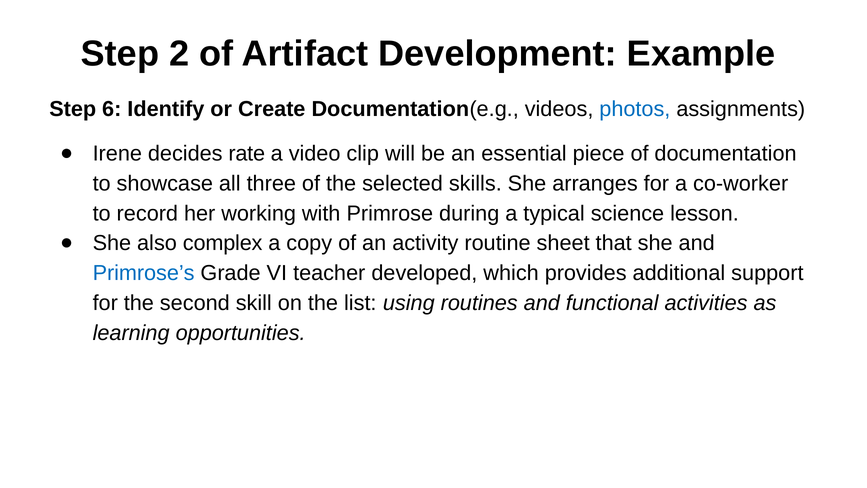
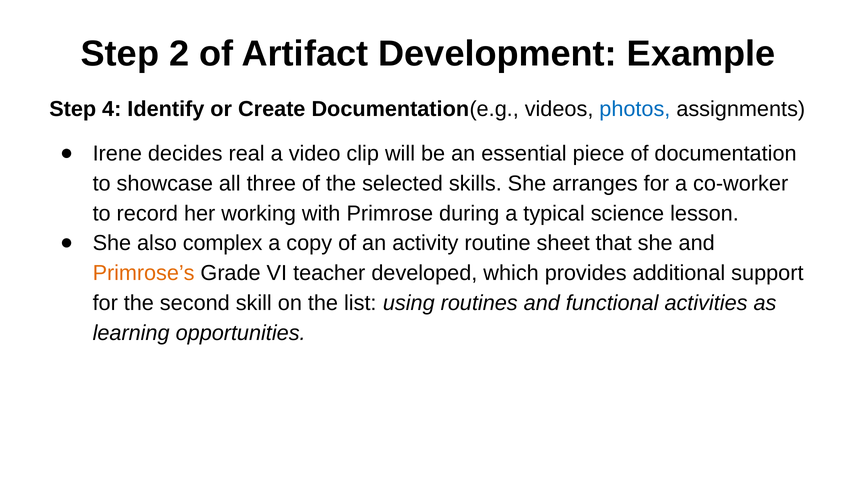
6: 6 -> 4
rate: rate -> real
Primrose’s colour: blue -> orange
